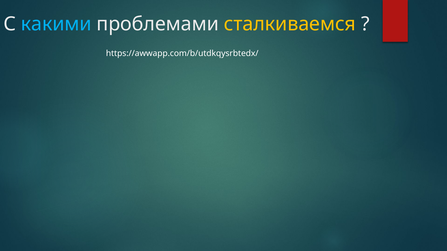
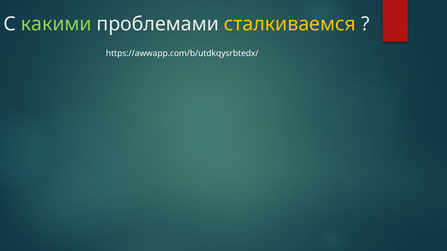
какими colour: light blue -> light green
